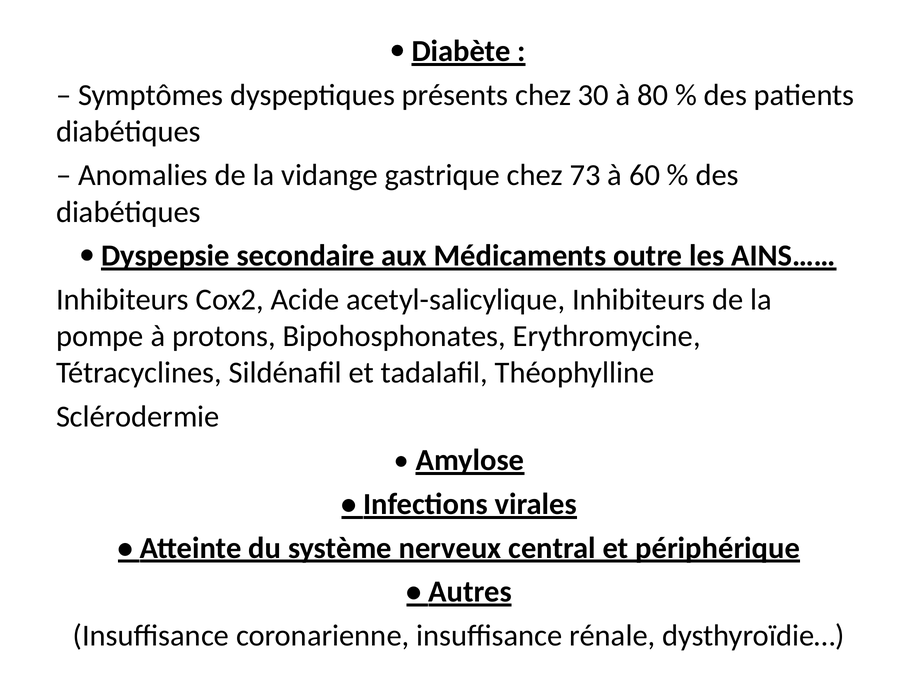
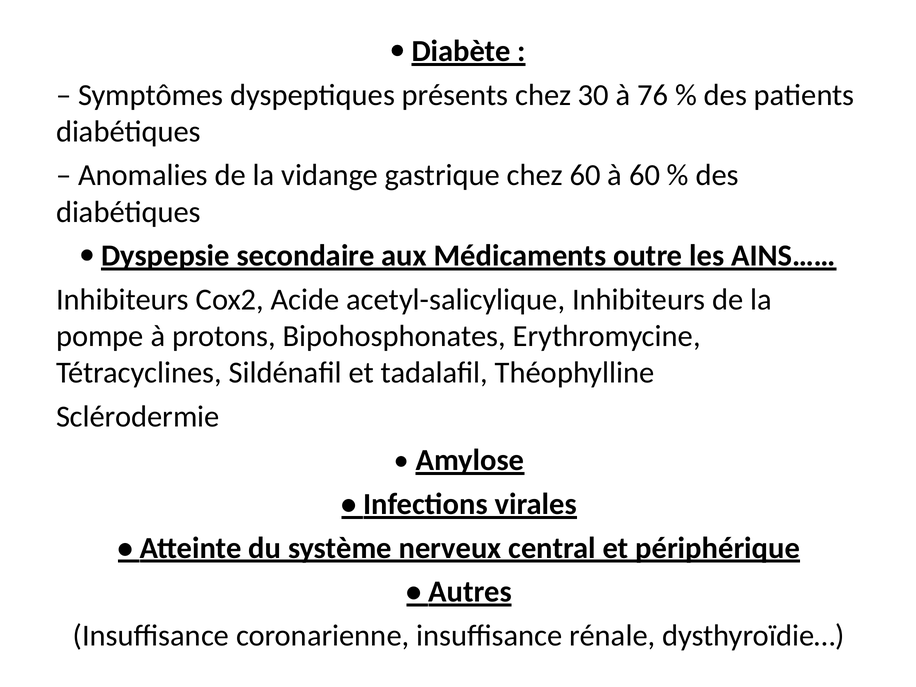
80: 80 -> 76
chez 73: 73 -> 60
